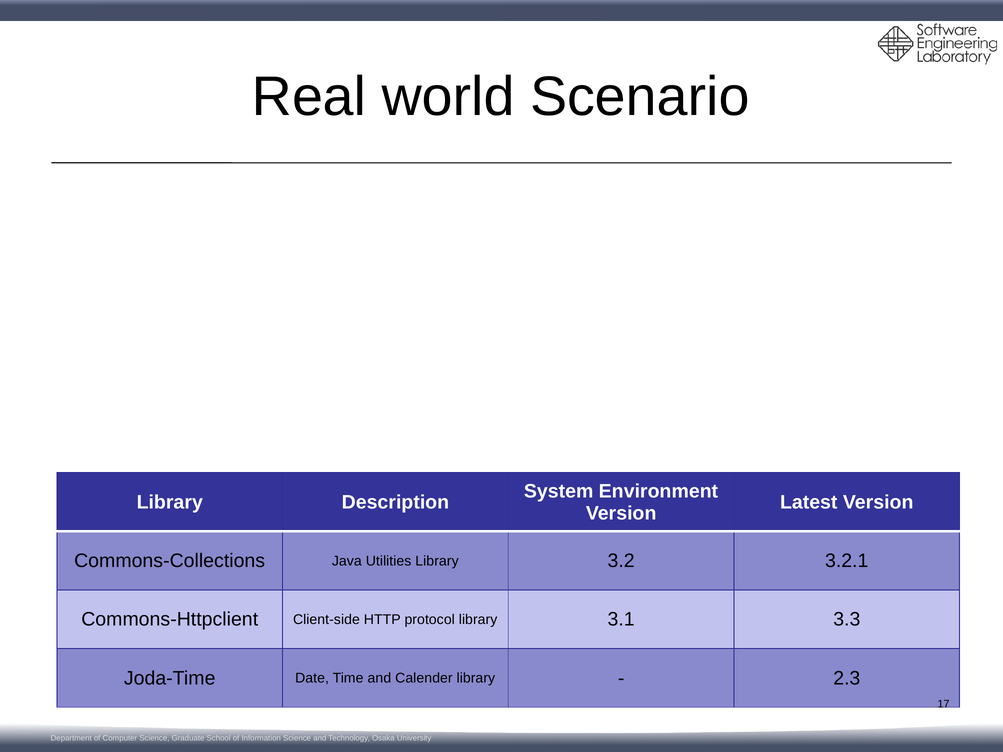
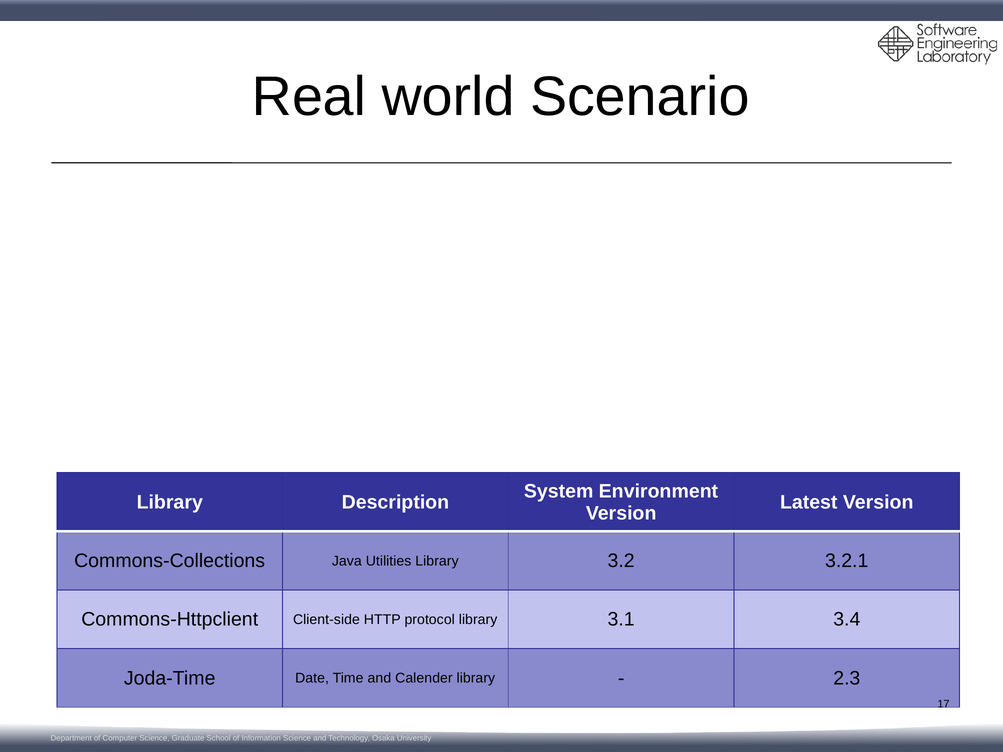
3.3: 3.3 -> 3.4
